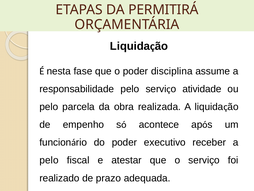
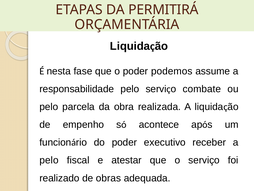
disciplina: disciplina -> podemos
atividade: atividade -> combate
prazo: prazo -> obras
